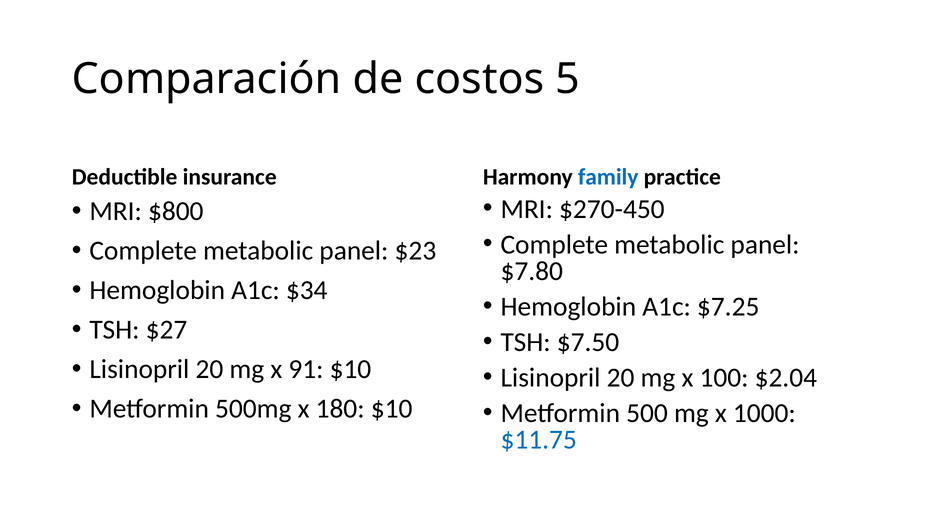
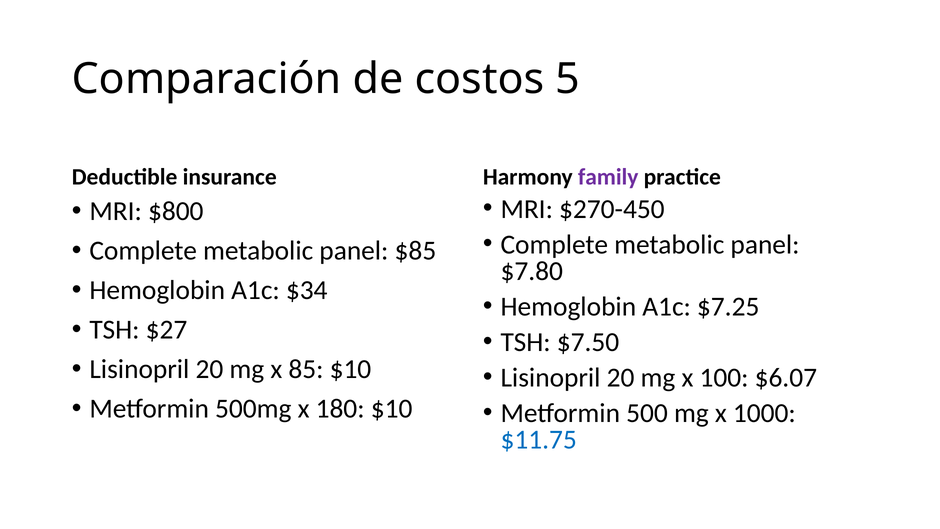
family colour: blue -> purple
$23: $23 -> $85
91: 91 -> 85
$2.04: $2.04 -> $6.07
